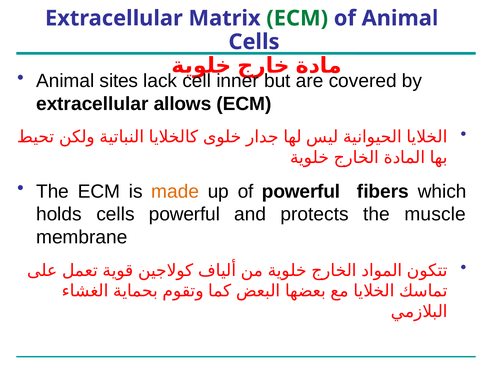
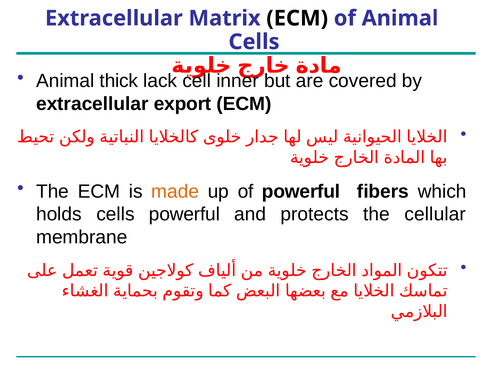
ECM at (297, 18) colour: green -> black
sites: sites -> thick
allows: allows -> export
muscle: muscle -> cellular
